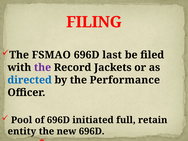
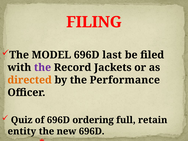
FSMAO: FSMAO -> MODEL
directed colour: blue -> orange
Pool: Pool -> Quiz
initiated: initiated -> ordering
